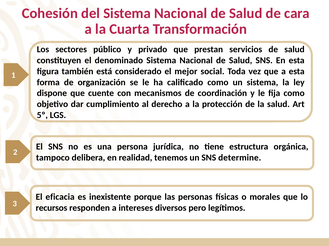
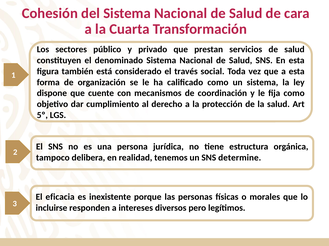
mejor: mejor -> través
recursos: recursos -> incluirse
